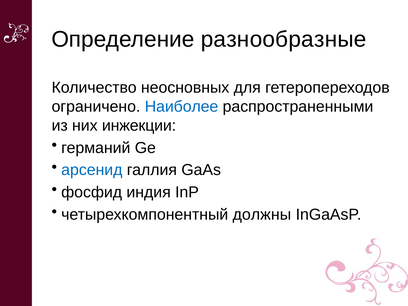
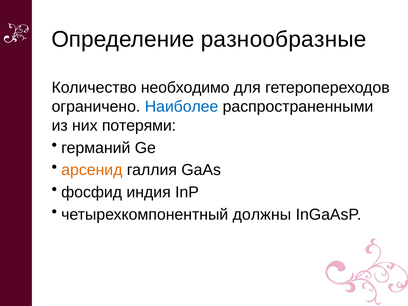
неосновных: неосновных -> необходимо
инжекции: инжекции -> потерями
арсенид colour: blue -> orange
